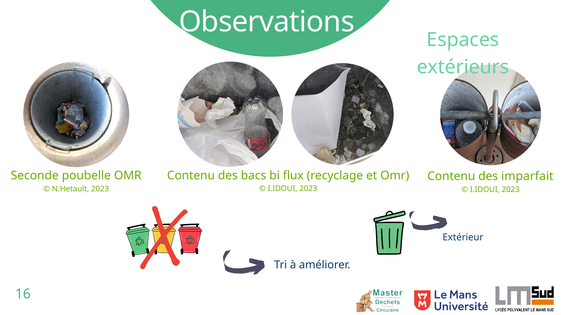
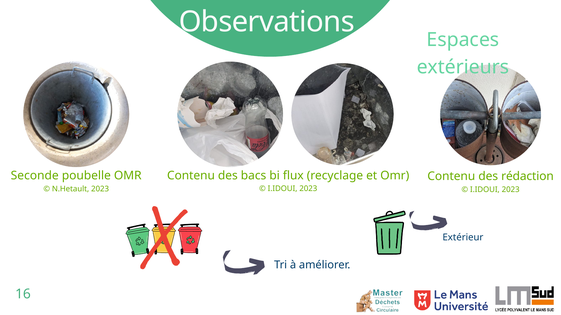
imparfait: imparfait -> rédaction
